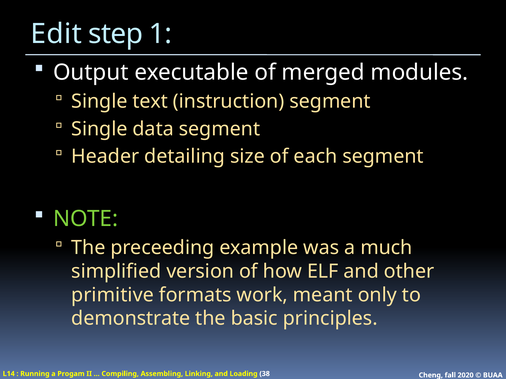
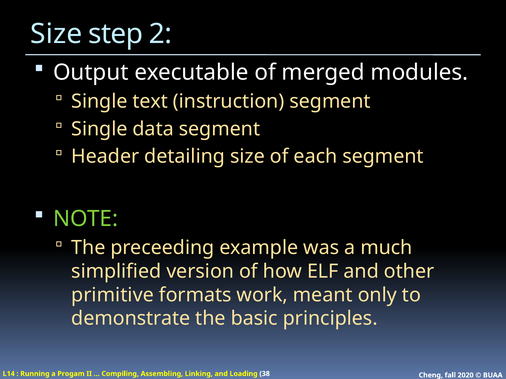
Edit at (56, 34): Edit -> Size
1: 1 -> 2
